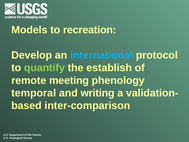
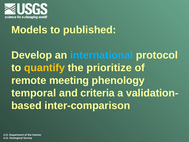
recreation: recreation -> published
quantify colour: light green -> yellow
establish: establish -> prioritize
writing: writing -> criteria
